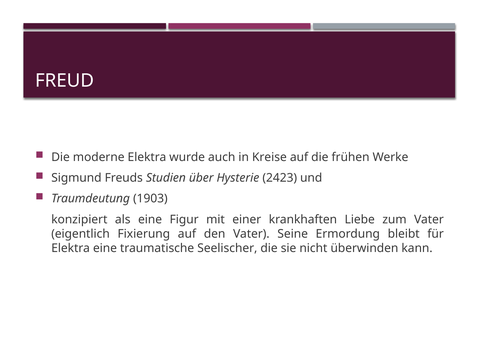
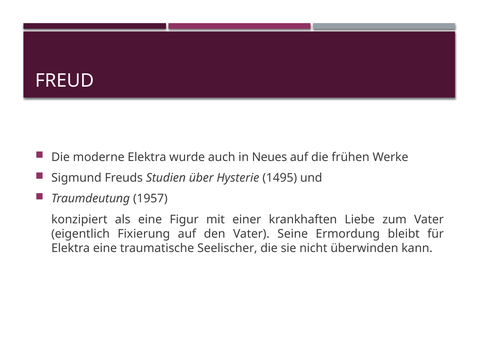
Kreise: Kreise -> Neues
2423: 2423 -> 1495
1903: 1903 -> 1957
